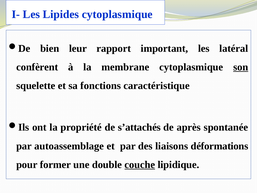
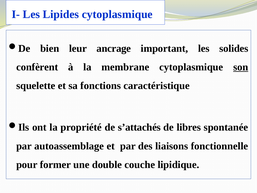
rapport: rapport -> ancrage
latéral: latéral -> solides
après: après -> libres
déformations: déformations -> fonctionnelle
couche underline: present -> none
